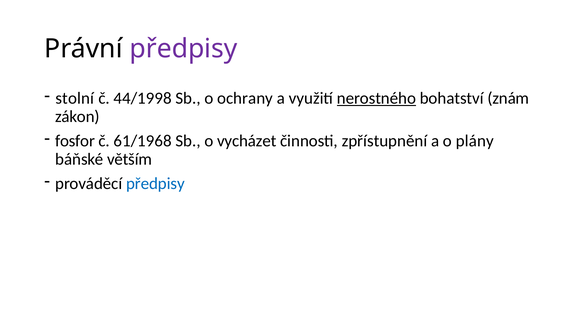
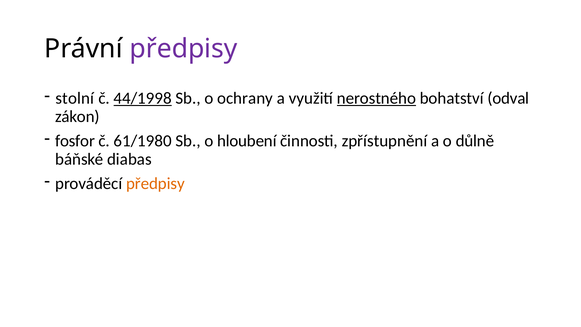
44/1998 underline: none -> present
znám: znám -> odval
61/1968: 61/1968 -> 61/1980
vycházet: vycházet -> hloubení
plány: plány -> důlně
větším: větším -> diabas
předpisy at (155, 184) colour: blue -> orange
